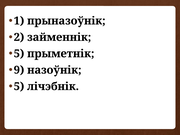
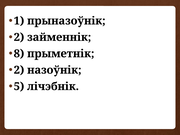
5 at (19, 54): 5 -> 8
9 at (19, 70): 9 -> 2
